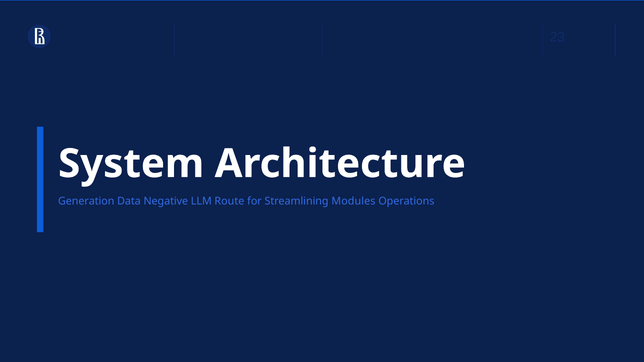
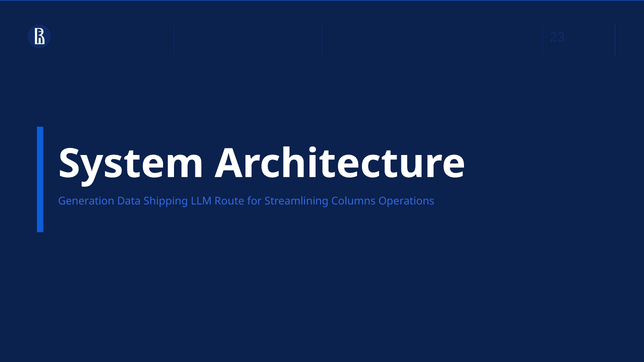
Negative: Negative -> Shipping
Modules: Modules -> Columns
